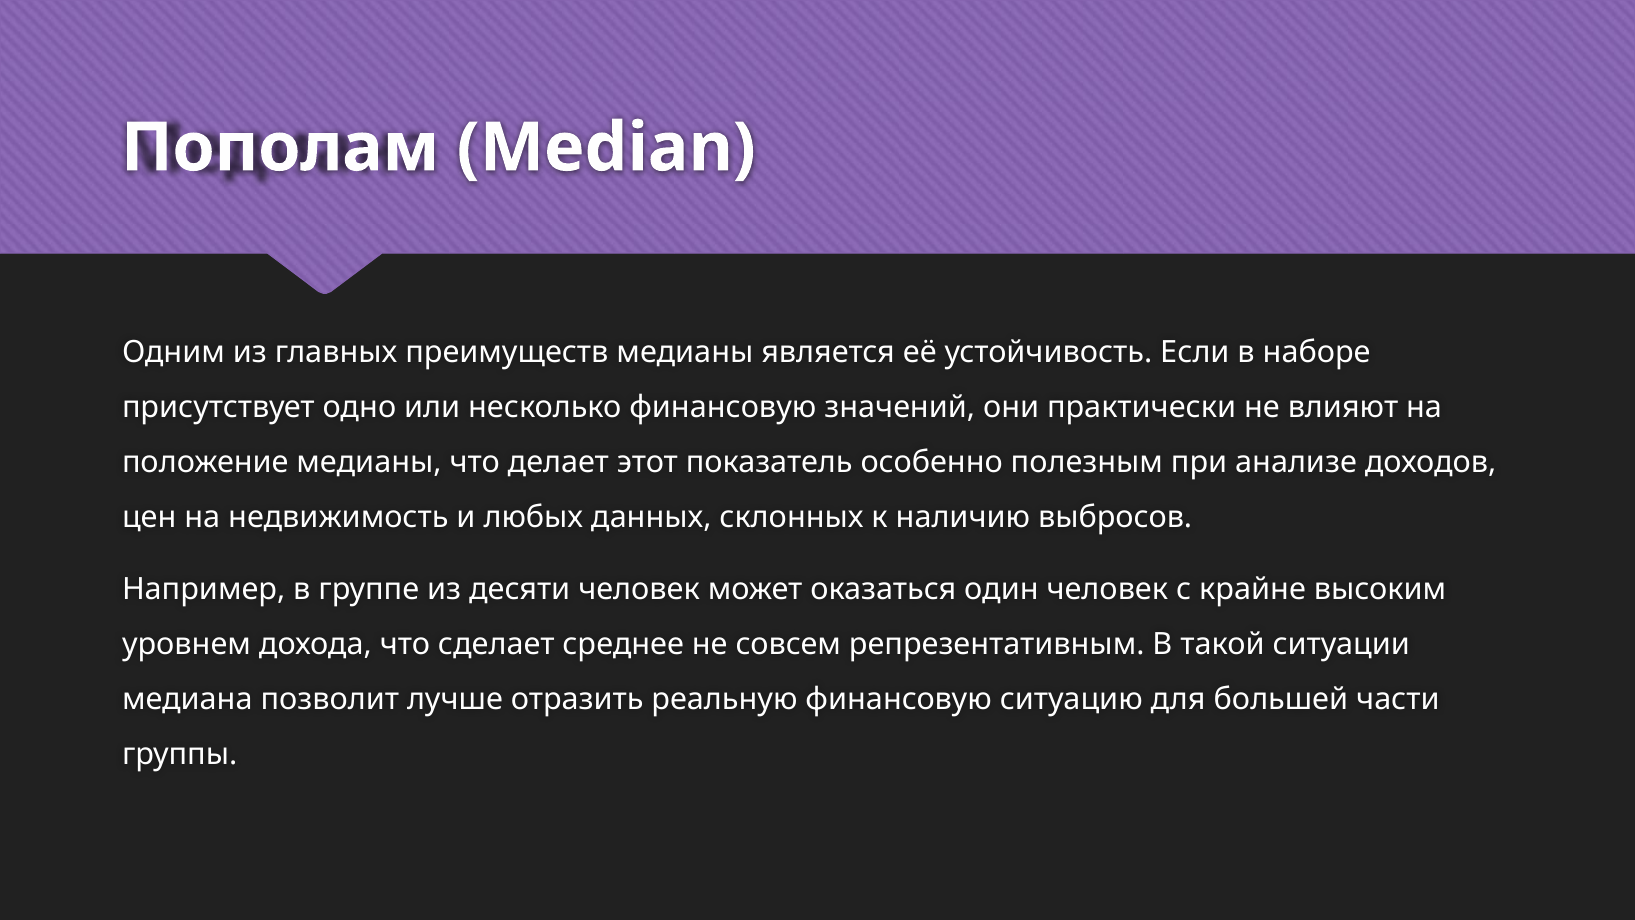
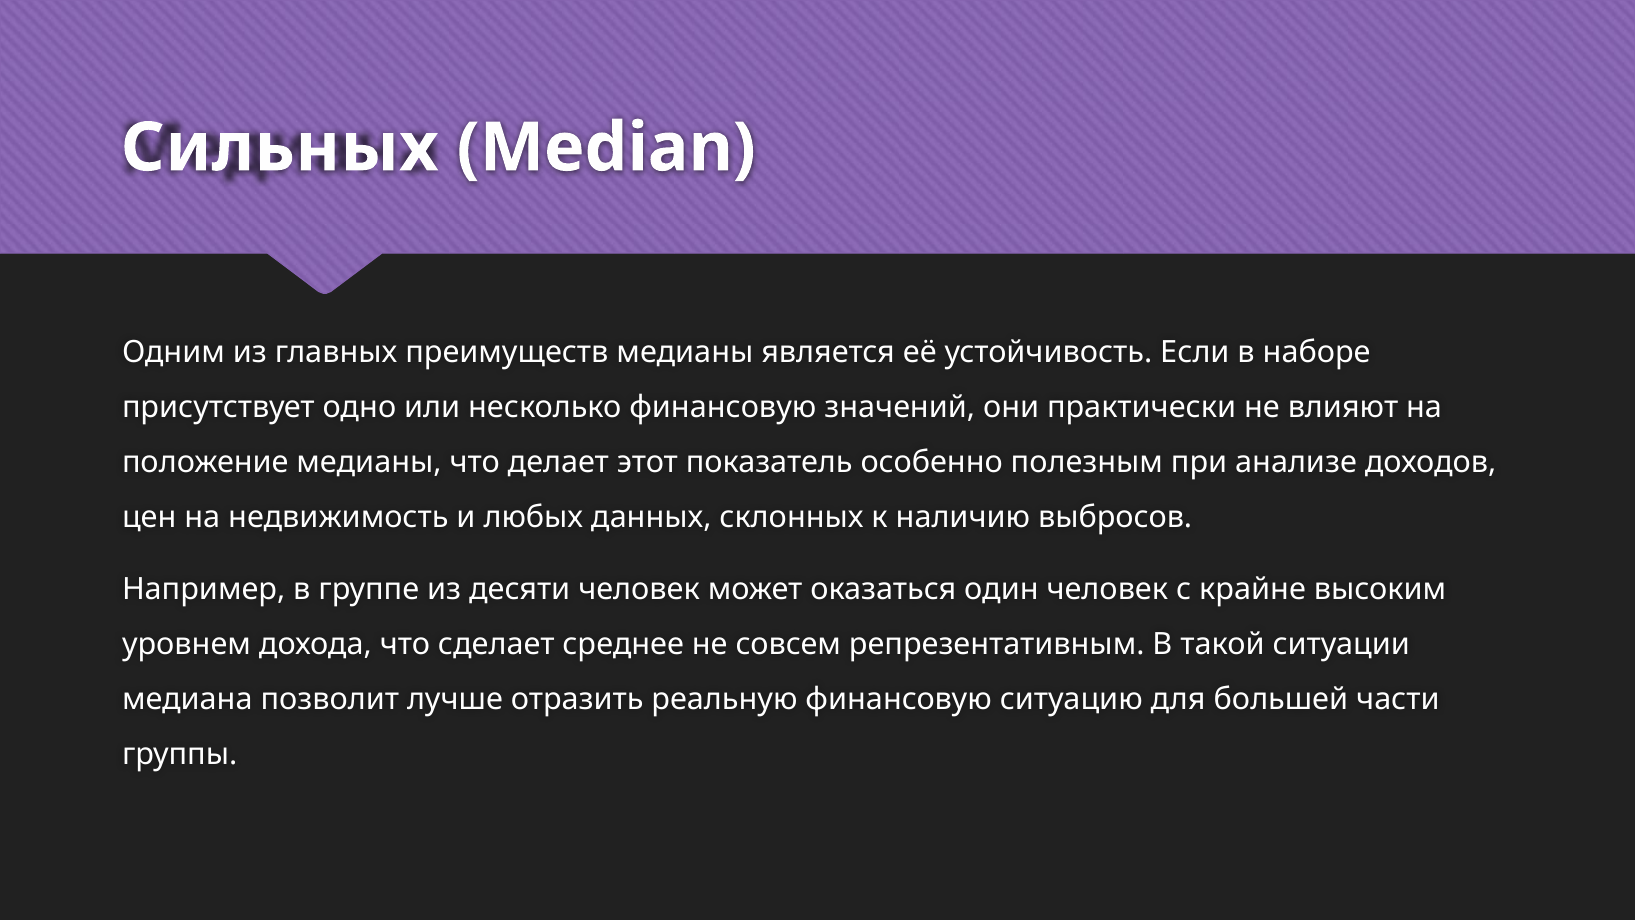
Пополам: Пополам -> Сильных
